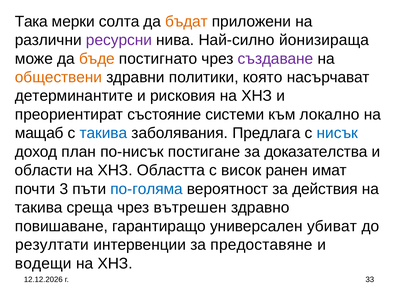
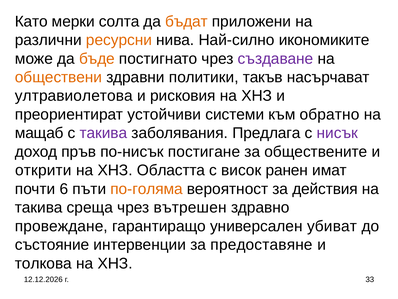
Така: Така -> Като
ресурсни colour: purple -> orange
йонизираща: йонизираща -> икономиките
която: която -> такъв
детерминантите: детерминантите -> ултравиолетова
състояние: състояние -> устойчиви
локално: локално -> обратно
такива at (103, 133) colour: blue -> purple
нисък colour: blue -> purple
план: план -> пръв
доказателства: доказателства -> обществените
области: области -> открити
3: 3 -> 6
по-голяма colour: blue -> orange
повишаване: повишаване -> провеждане
резултати: резултати -> състояние
водещи: водещи -> толкова
